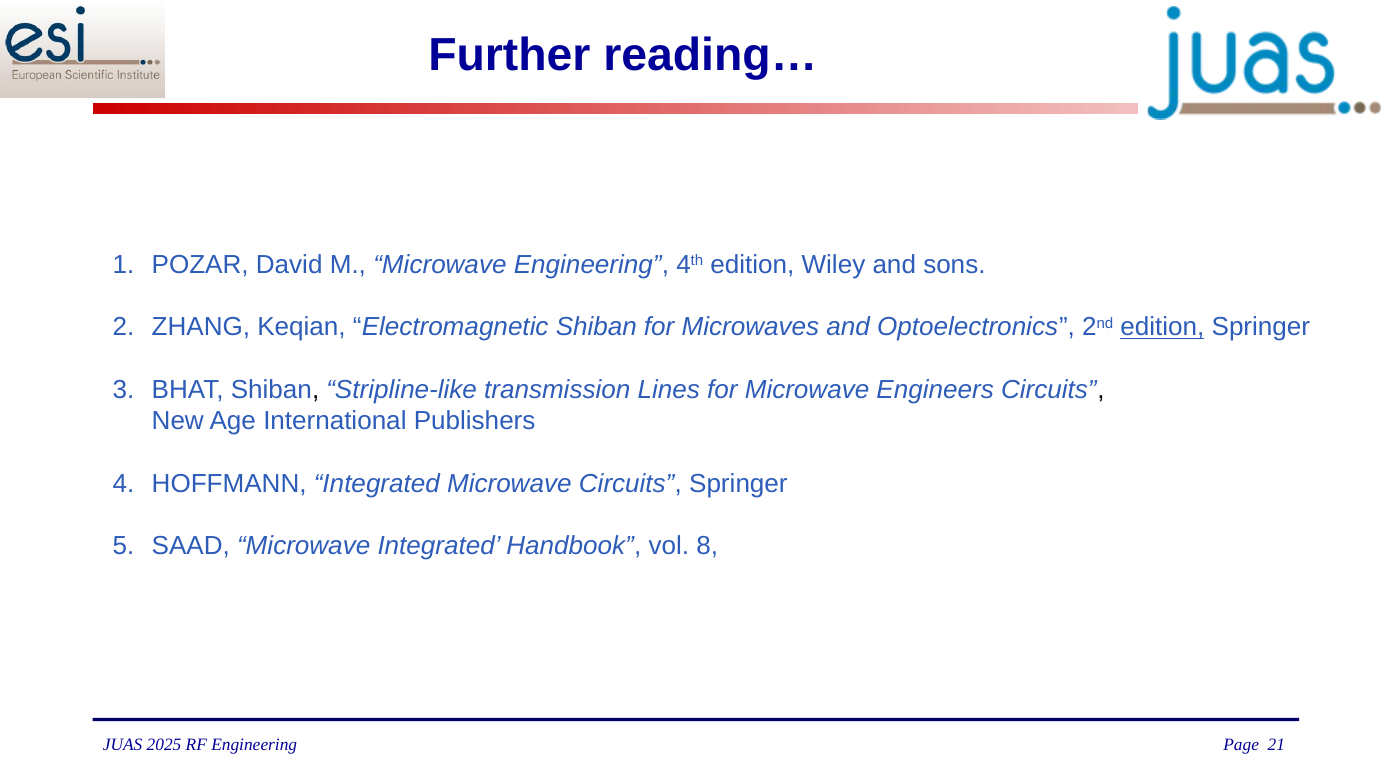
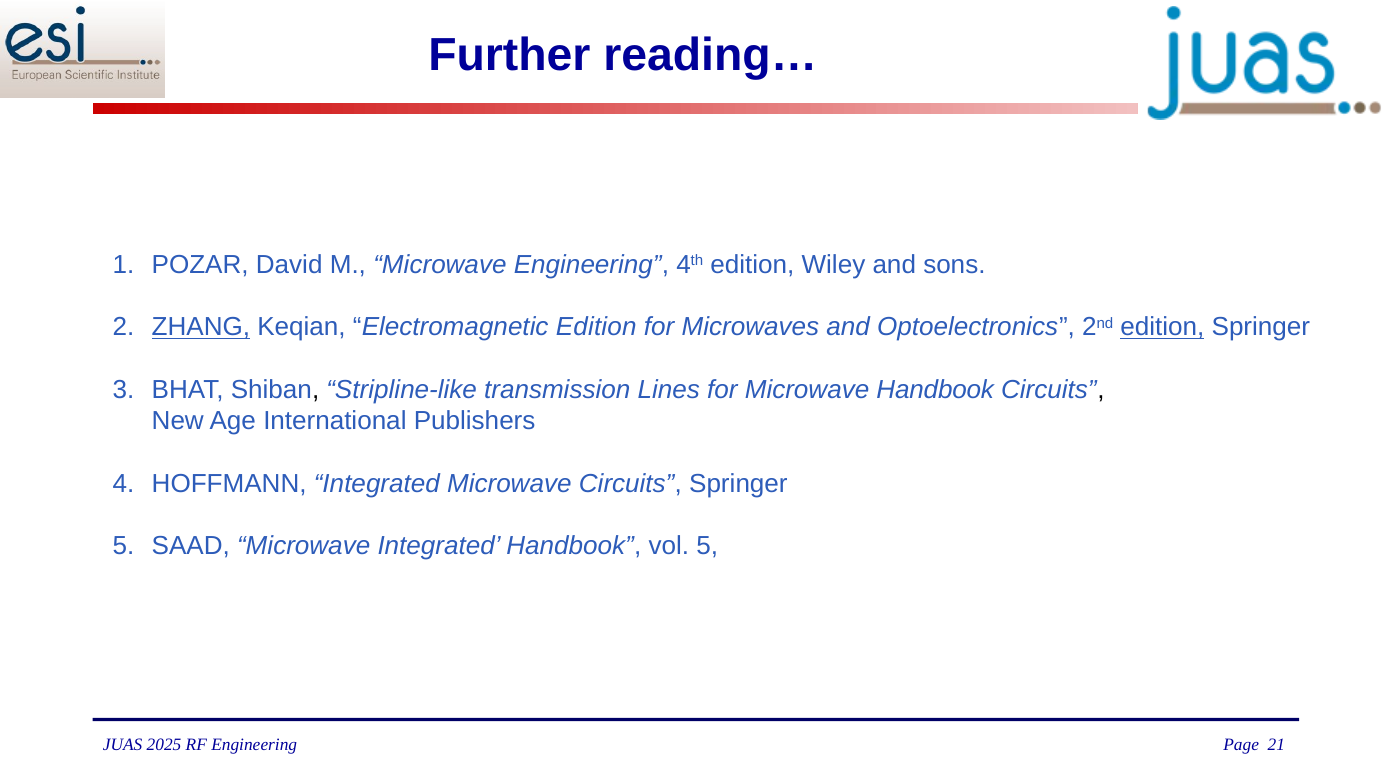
ZHANG underline: none -> present
Electromagnetic Shiban: Shiban -> Edition
Microwave Engineers: Engineers -> Handbook
vol 8: 8 -> 5
